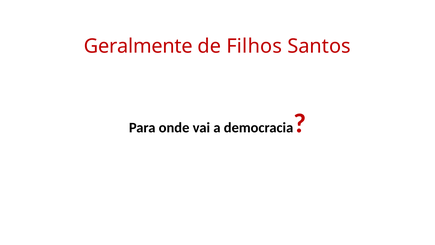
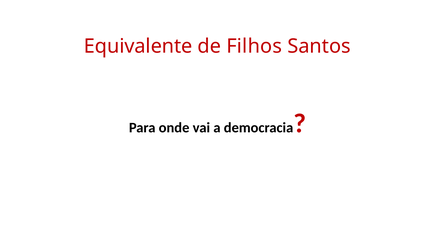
Geralmente: Geralmente -> Equivalente
